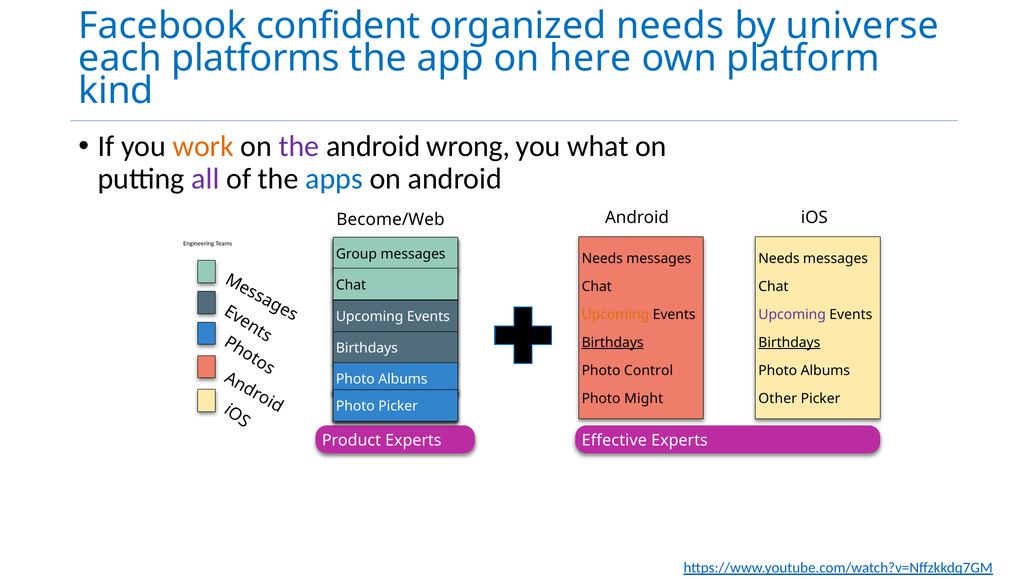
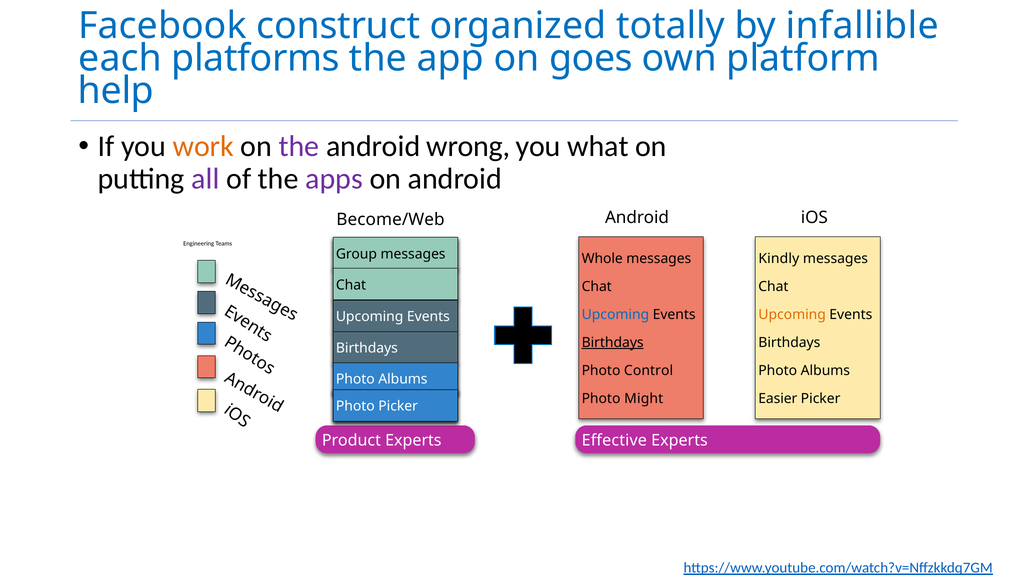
confident: confident -> construct
organized needs: needs -> totally
universe: universe -> infallible
here: here -> goes
kind: kind -> help
apps colour: blue -> purple
Needs at (602, 258): Needs -> Whole
Needs at (779, 258): Needs -> Kindly
Upcoming at (615, 314) colour: orange -> blue
Upcoming at (792, 314) colour: purple -> orange
Birthdays at (789, 342) underline: present -> none
Other: Other -> Easier
